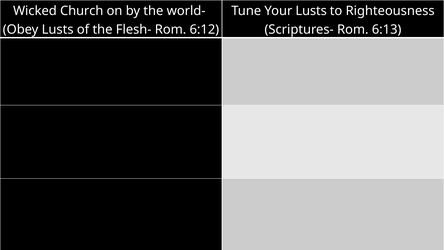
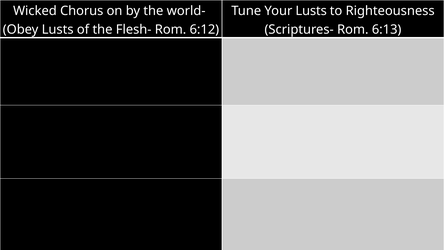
Church: Church -> Chorus
